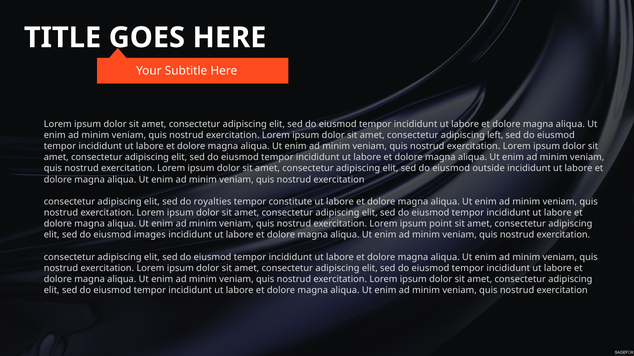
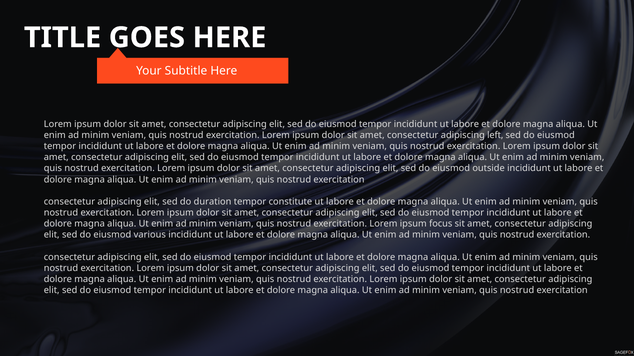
royalties: royalties -> duration
point: point -> focus
images: images -> various
